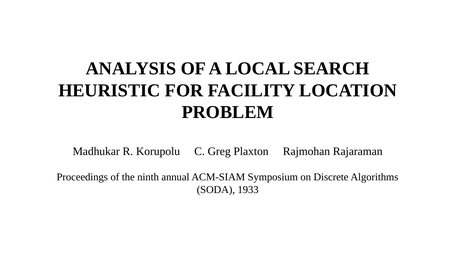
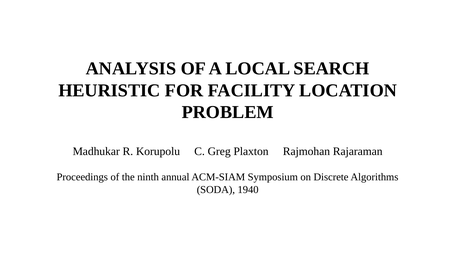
1933: 1933 -> 1940
